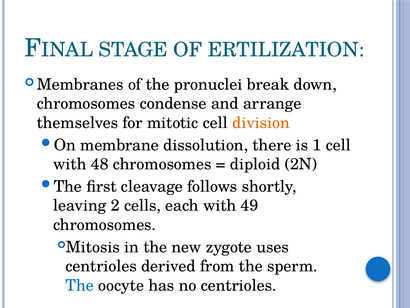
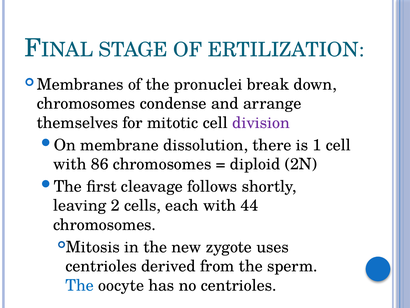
division colour: orange -> purple
48: 48 -> 86
49: 49 -> 44
